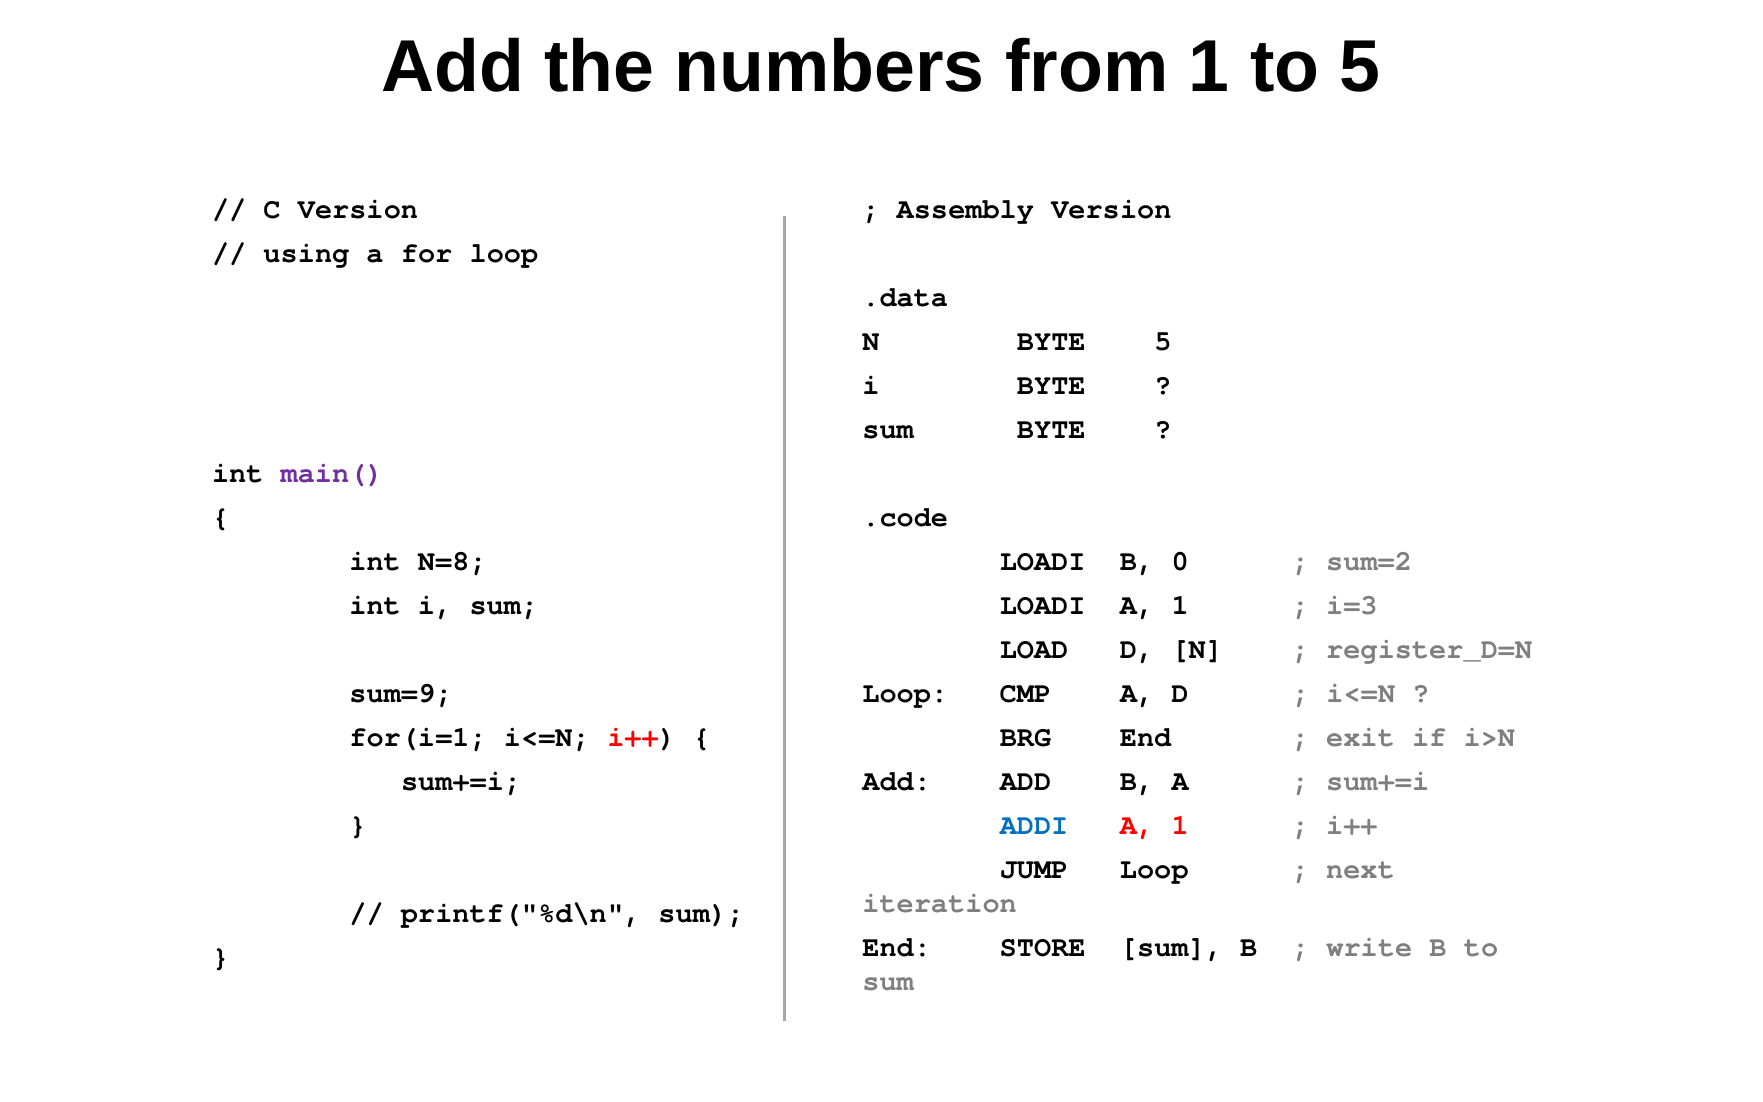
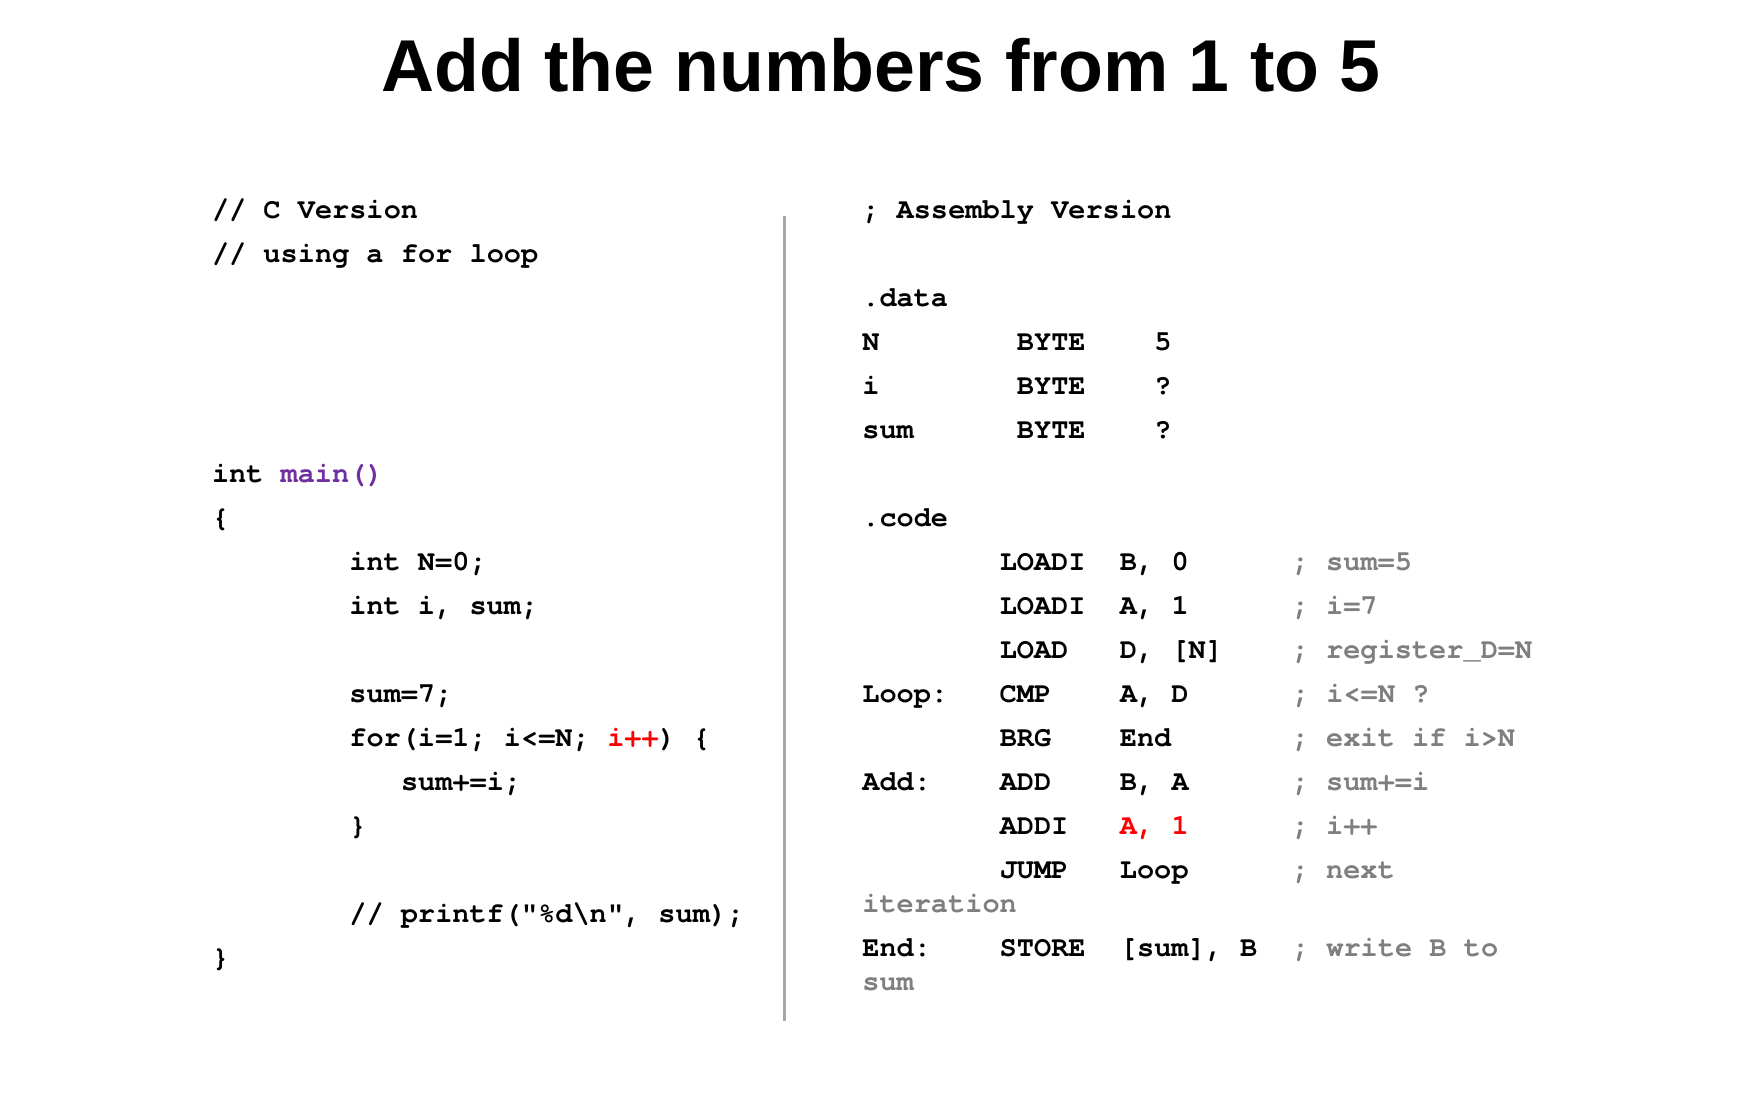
N=8: N=8 -> N=0
sum=2: sum=2 -> sum=5
i=3: i=3 -> i=7
sum=9: sum=9 -> sum=7
ADDI colour: blue -> black
